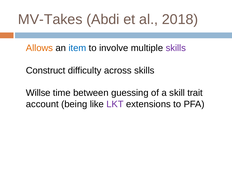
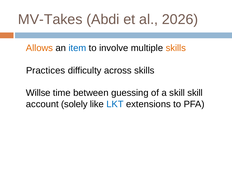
2018: 2018 -> 2026
skills at (176, 48) colour: purple -> orange
Construct: Construct -> Practices
skill trait: trait -> skill
being: being -> solely
LKT colour: purple -> blue
